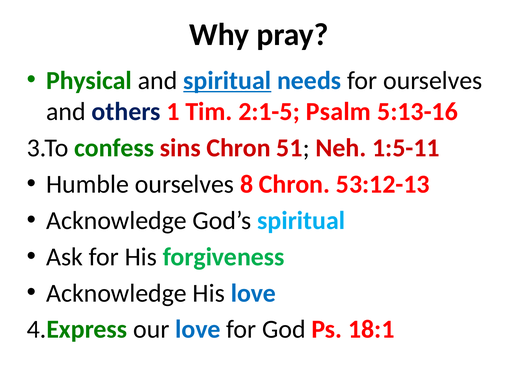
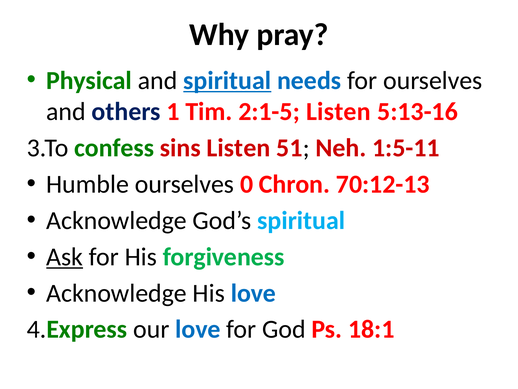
2:1-5 Psalm: Psalm -> Listen
sins Chron: Chron -> Listen
8: 8 -> 0
53:12-13: 53:12-13 -> 70:12-13
Ask underline: none -> present
